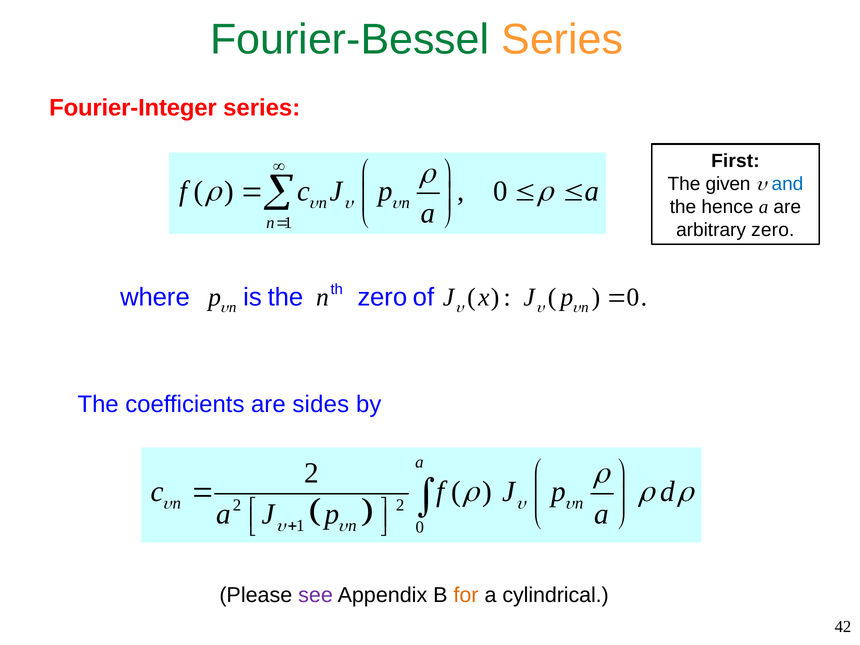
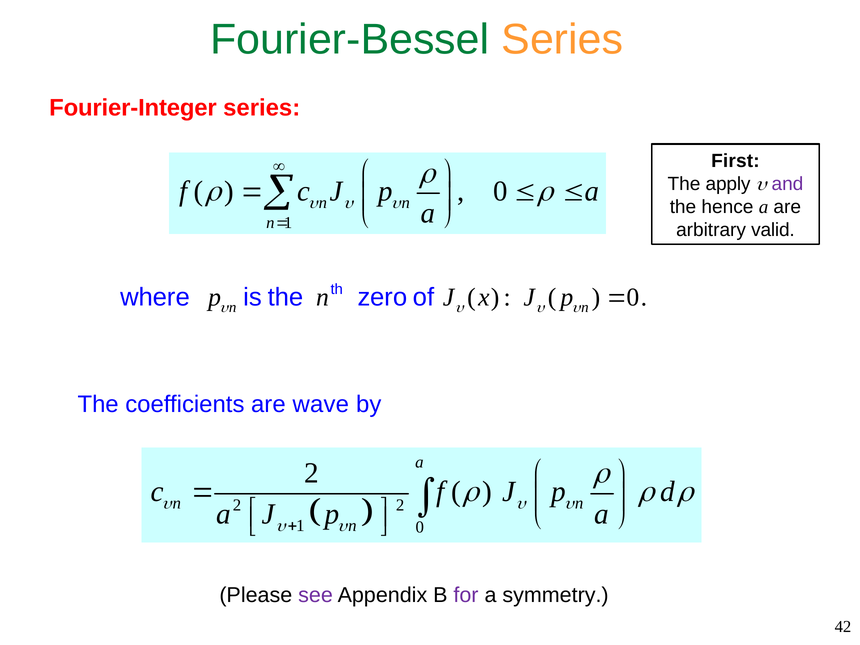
given: given -> apply
and colour: blue -> purple
arbitrary zero: zero -> valid
sides: sides -> wave
for colour: orange -> purple
cylindrical: cylindrical -> symmetry
